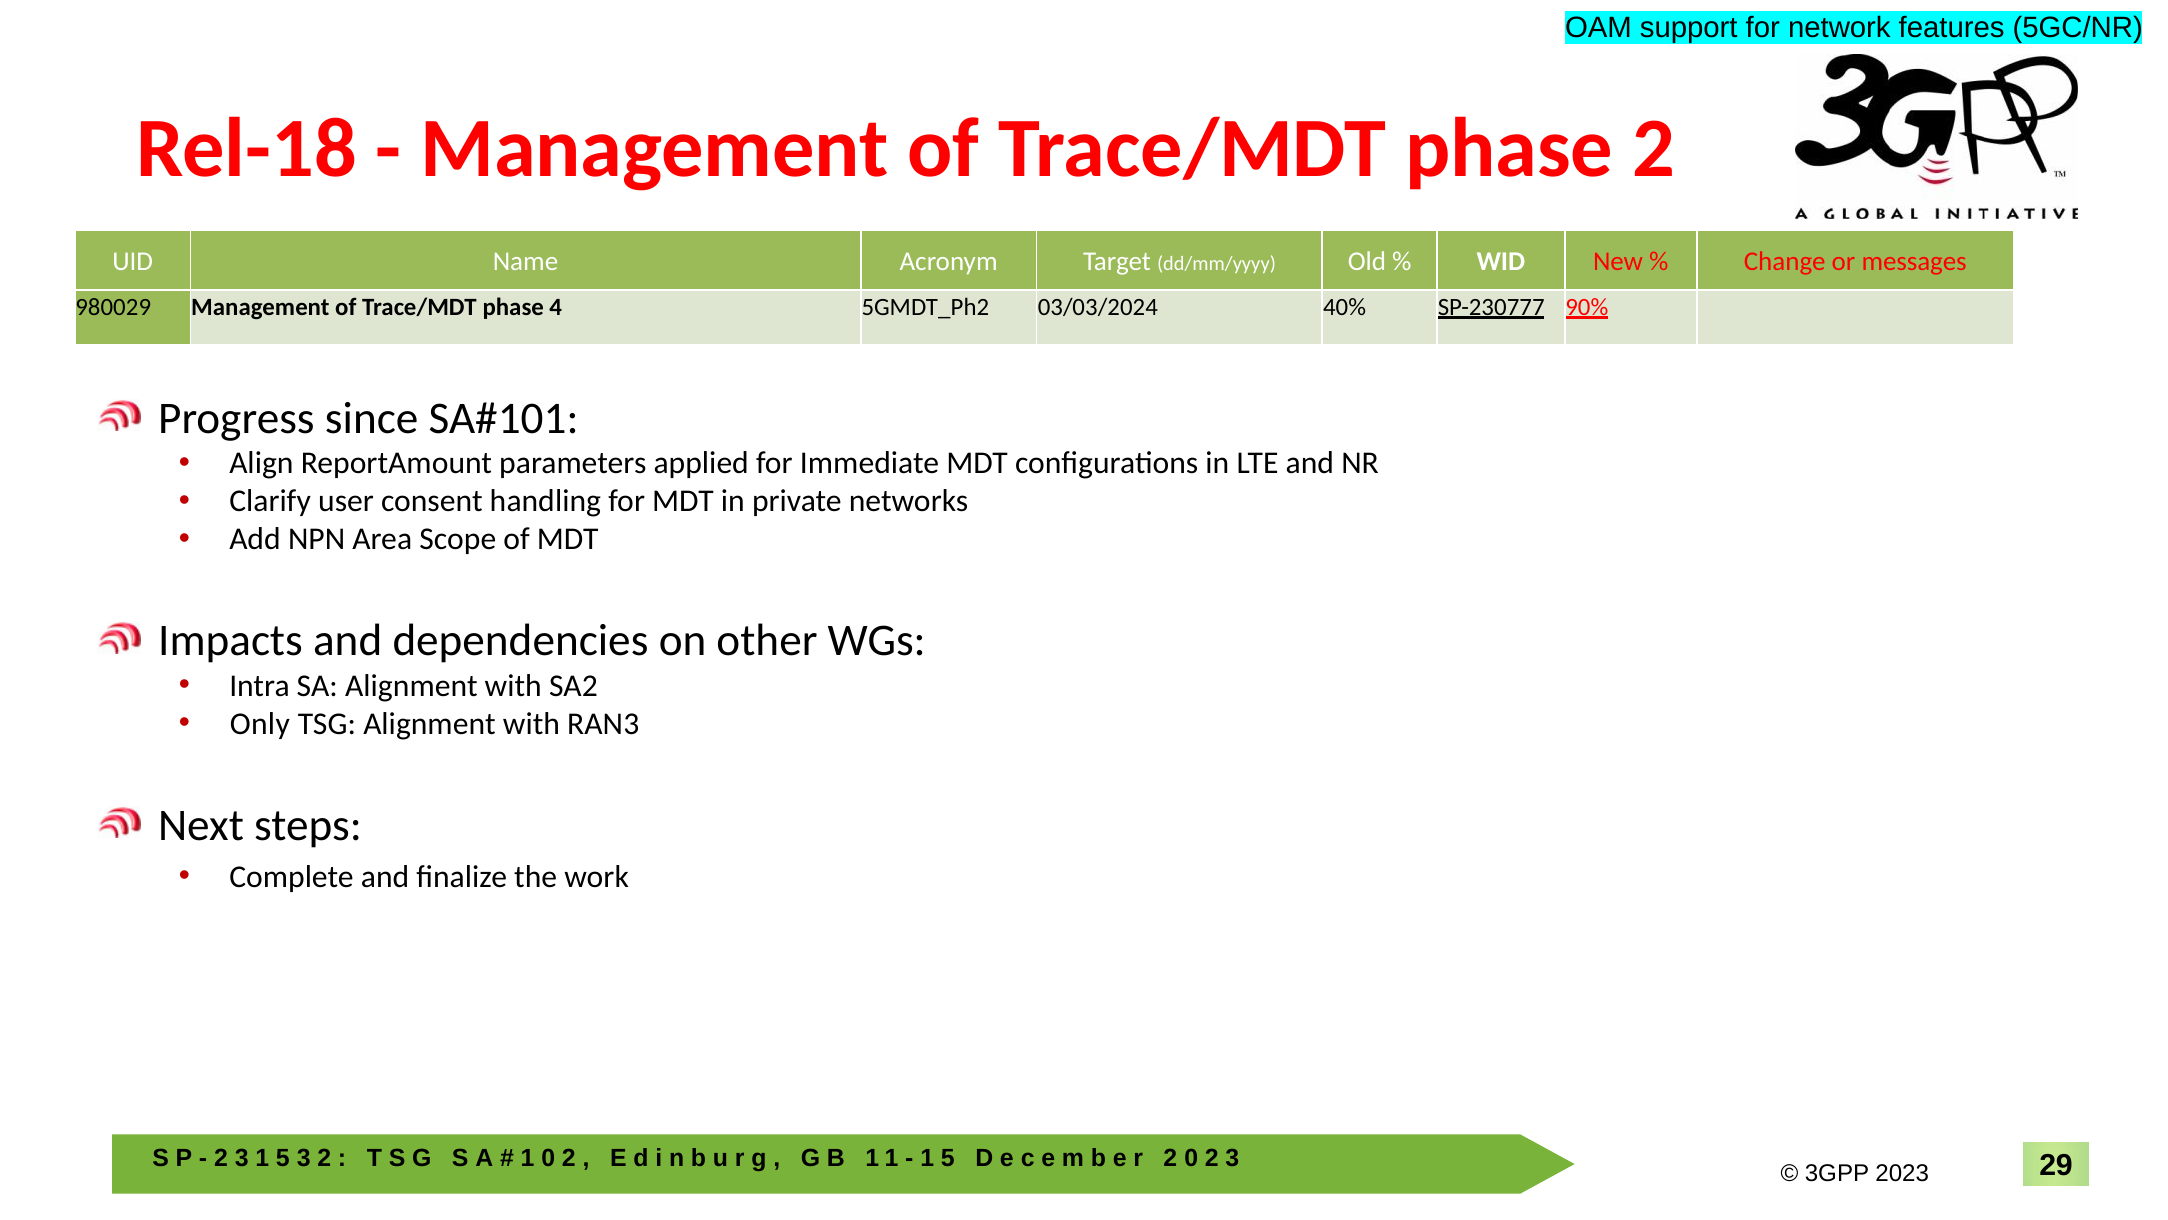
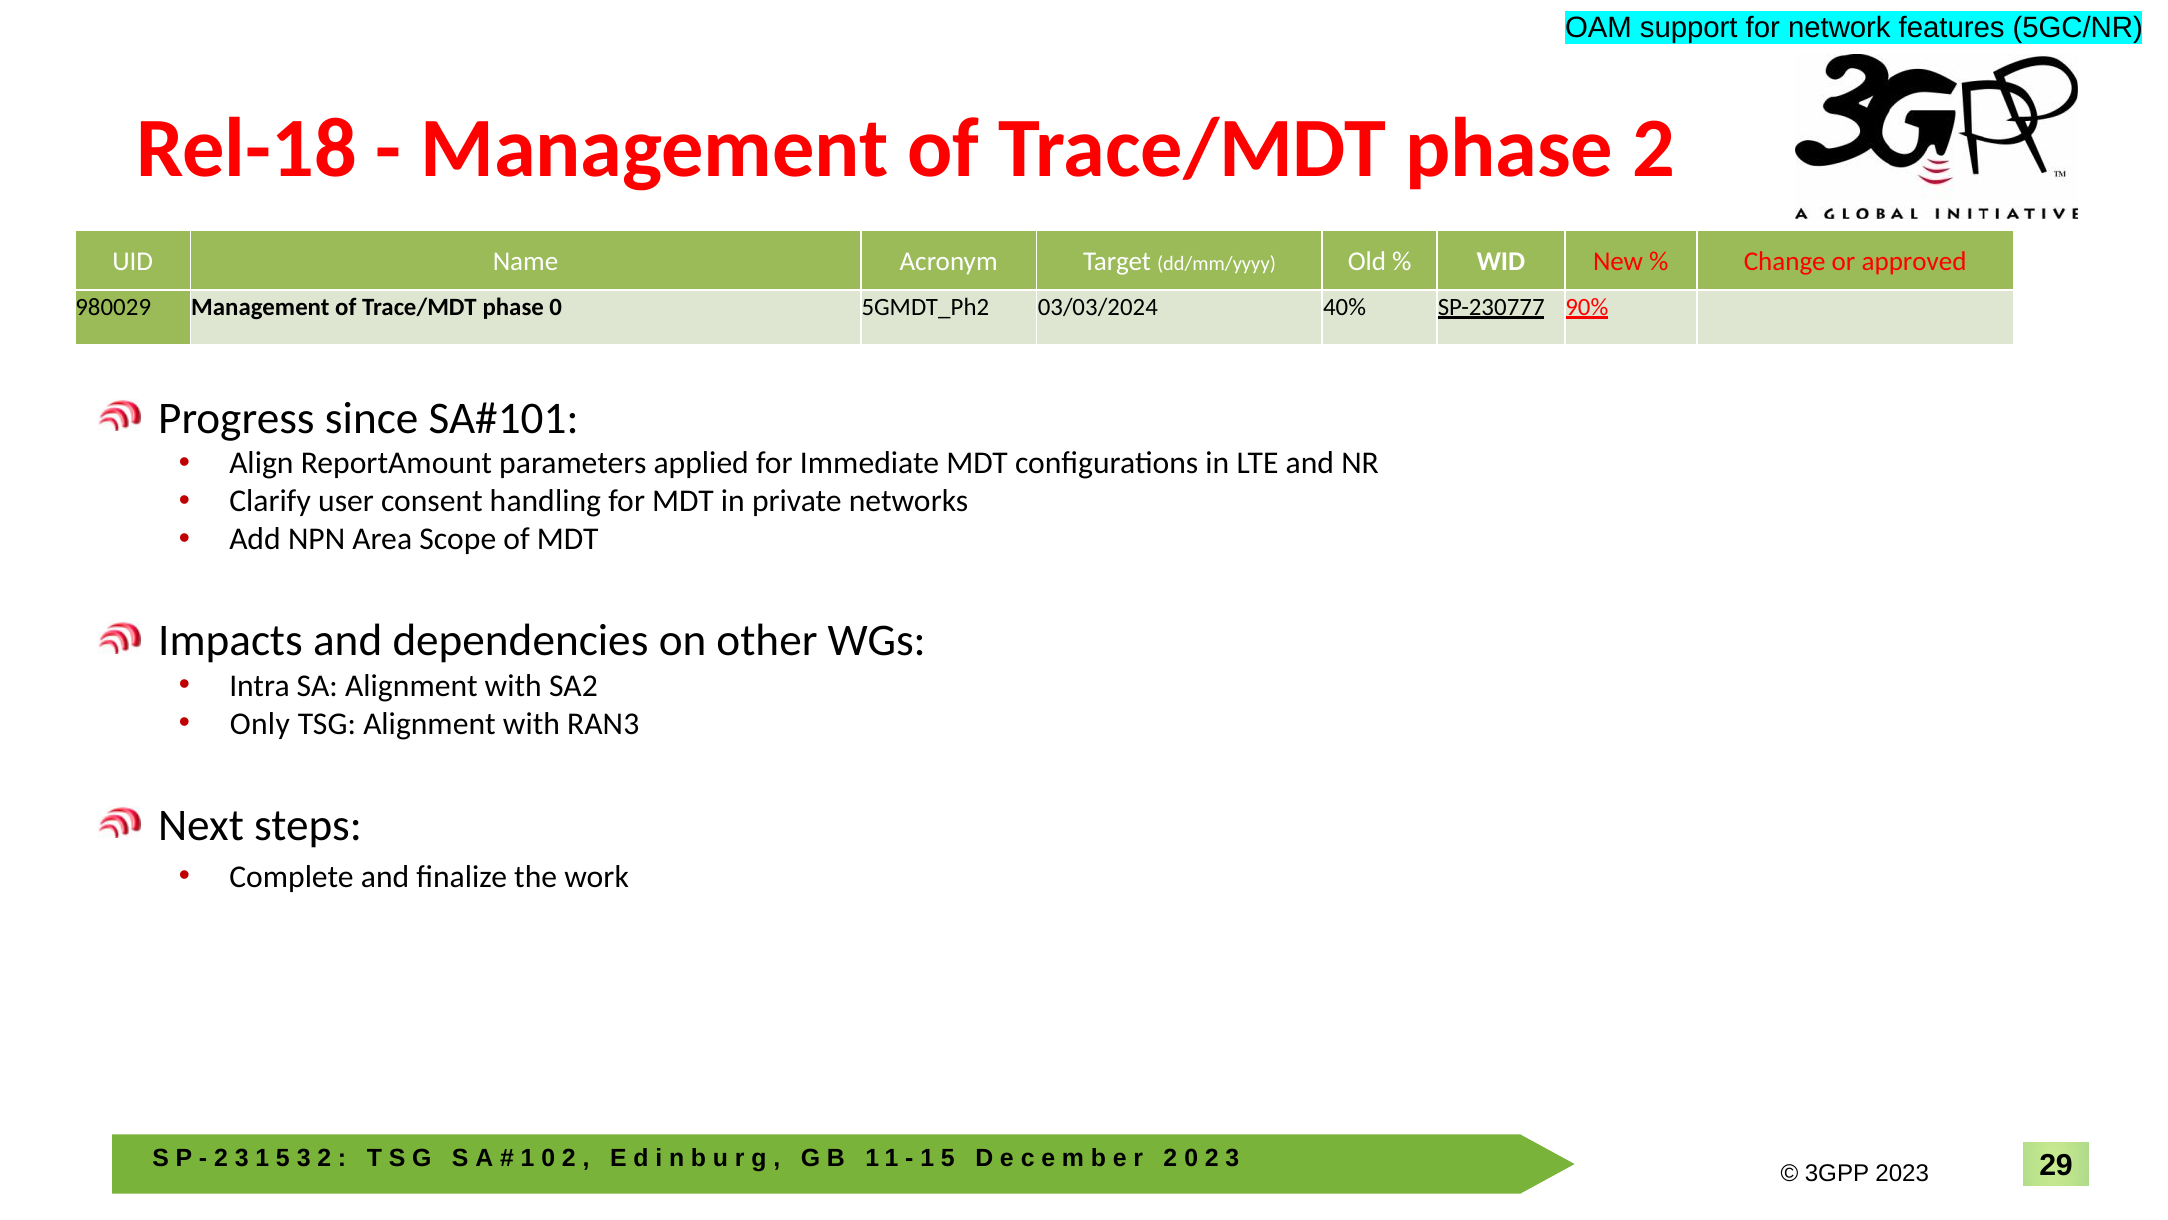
messages: messages -> approved
phase 4: 4 -> 0
